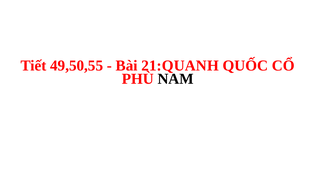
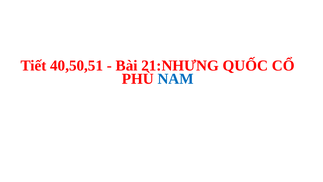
49,50,55: 49,50,55 -> 40,50,51
21:QUANH: 21:QUANH -> 21:NHƯNG
NAM colour: black -> blue
